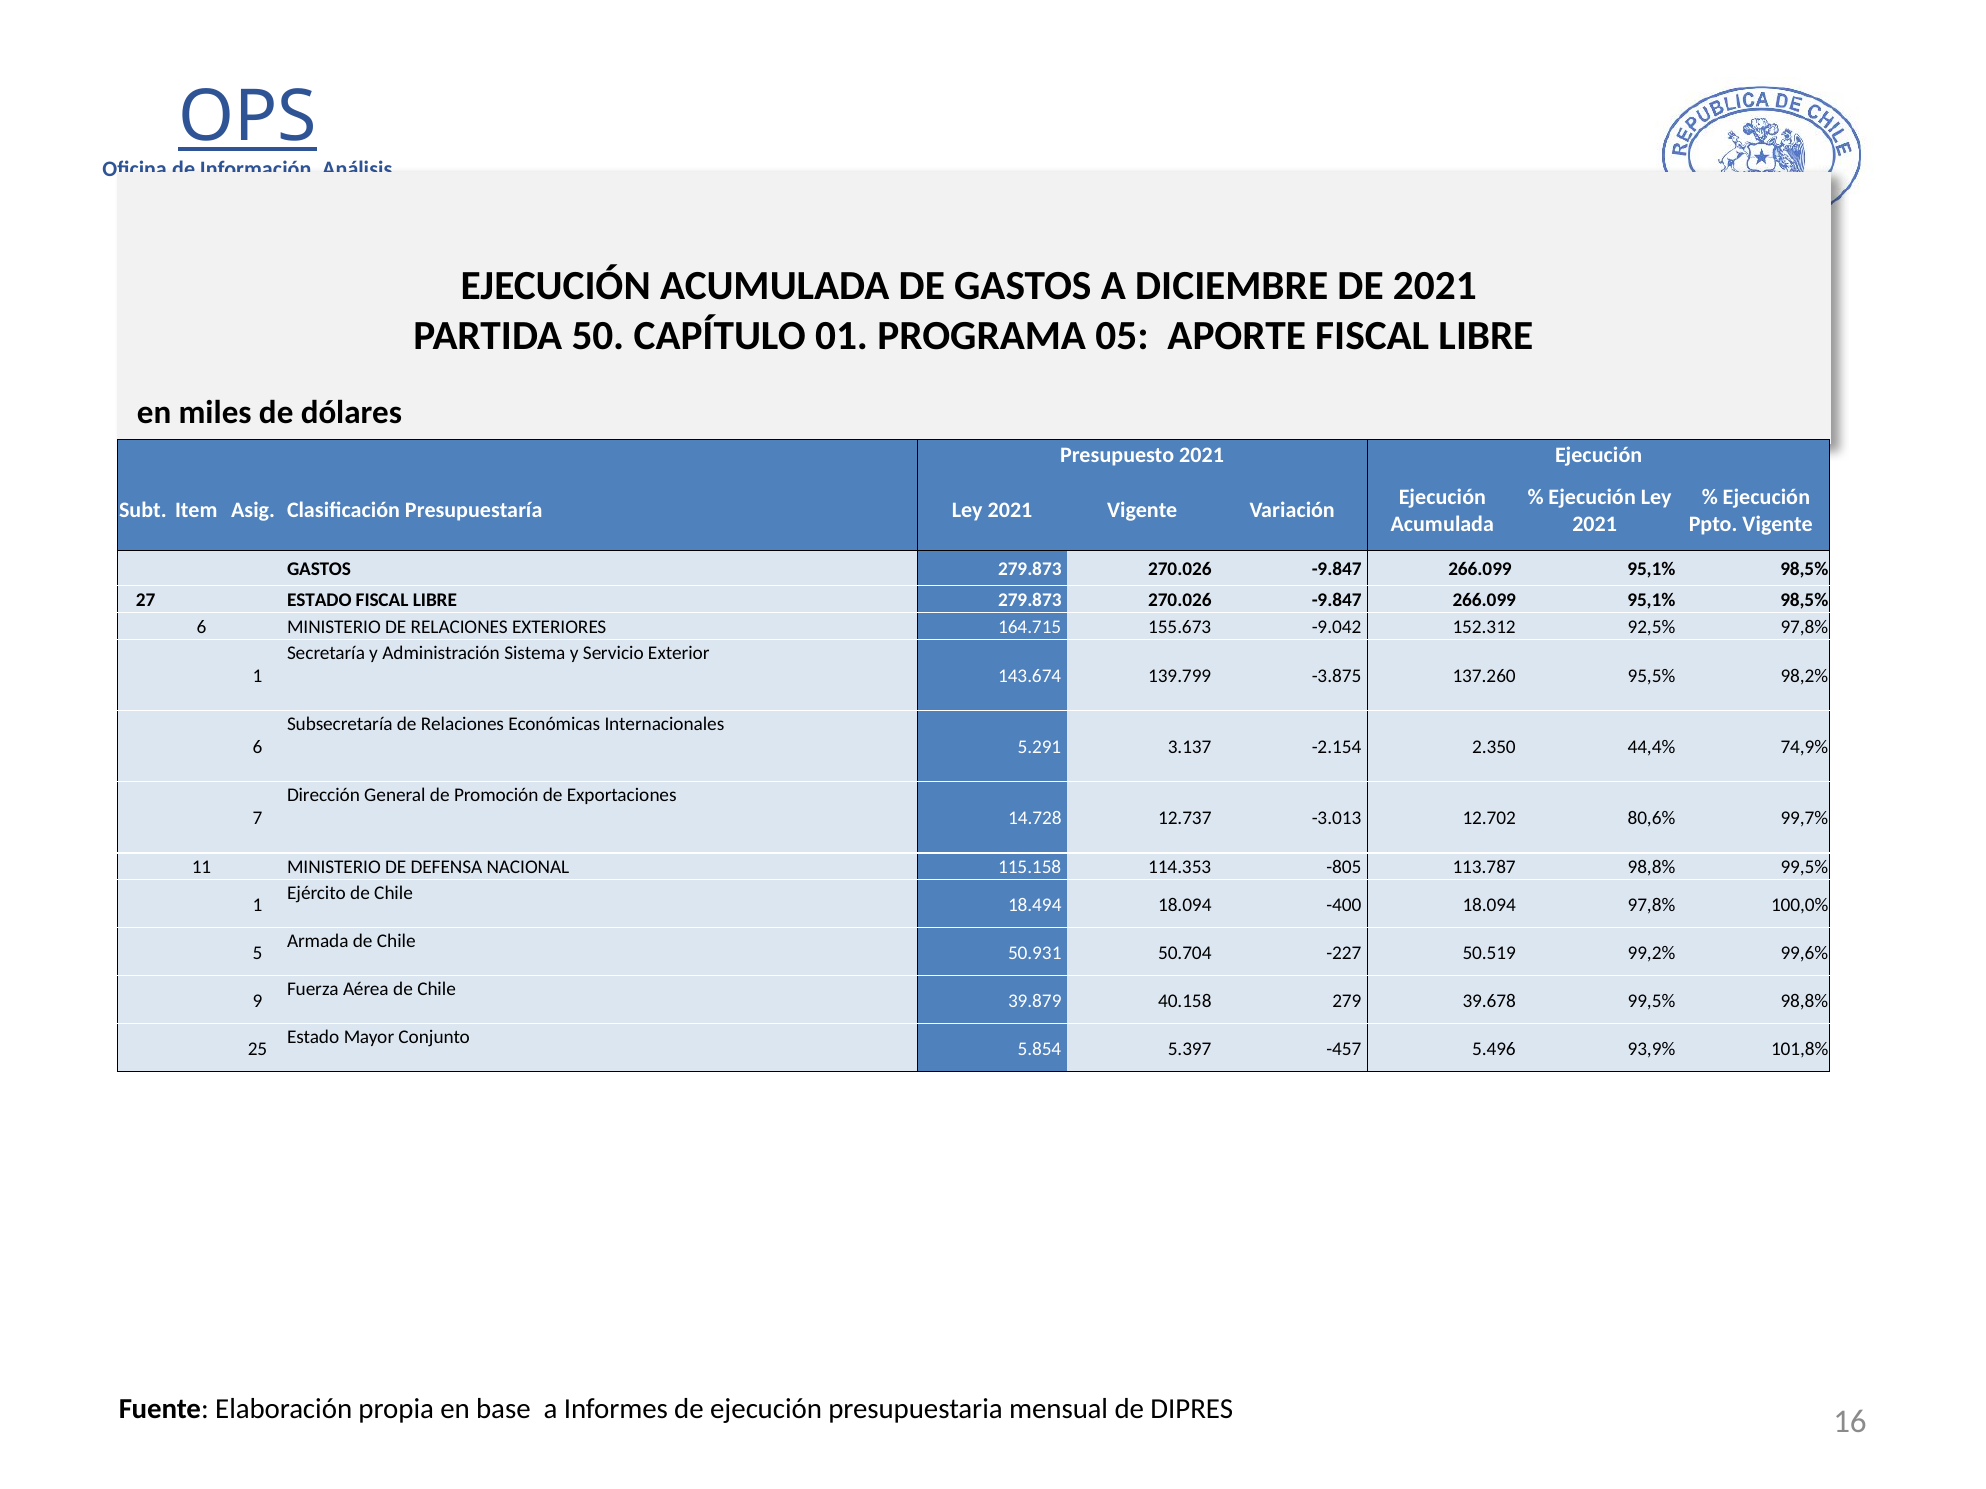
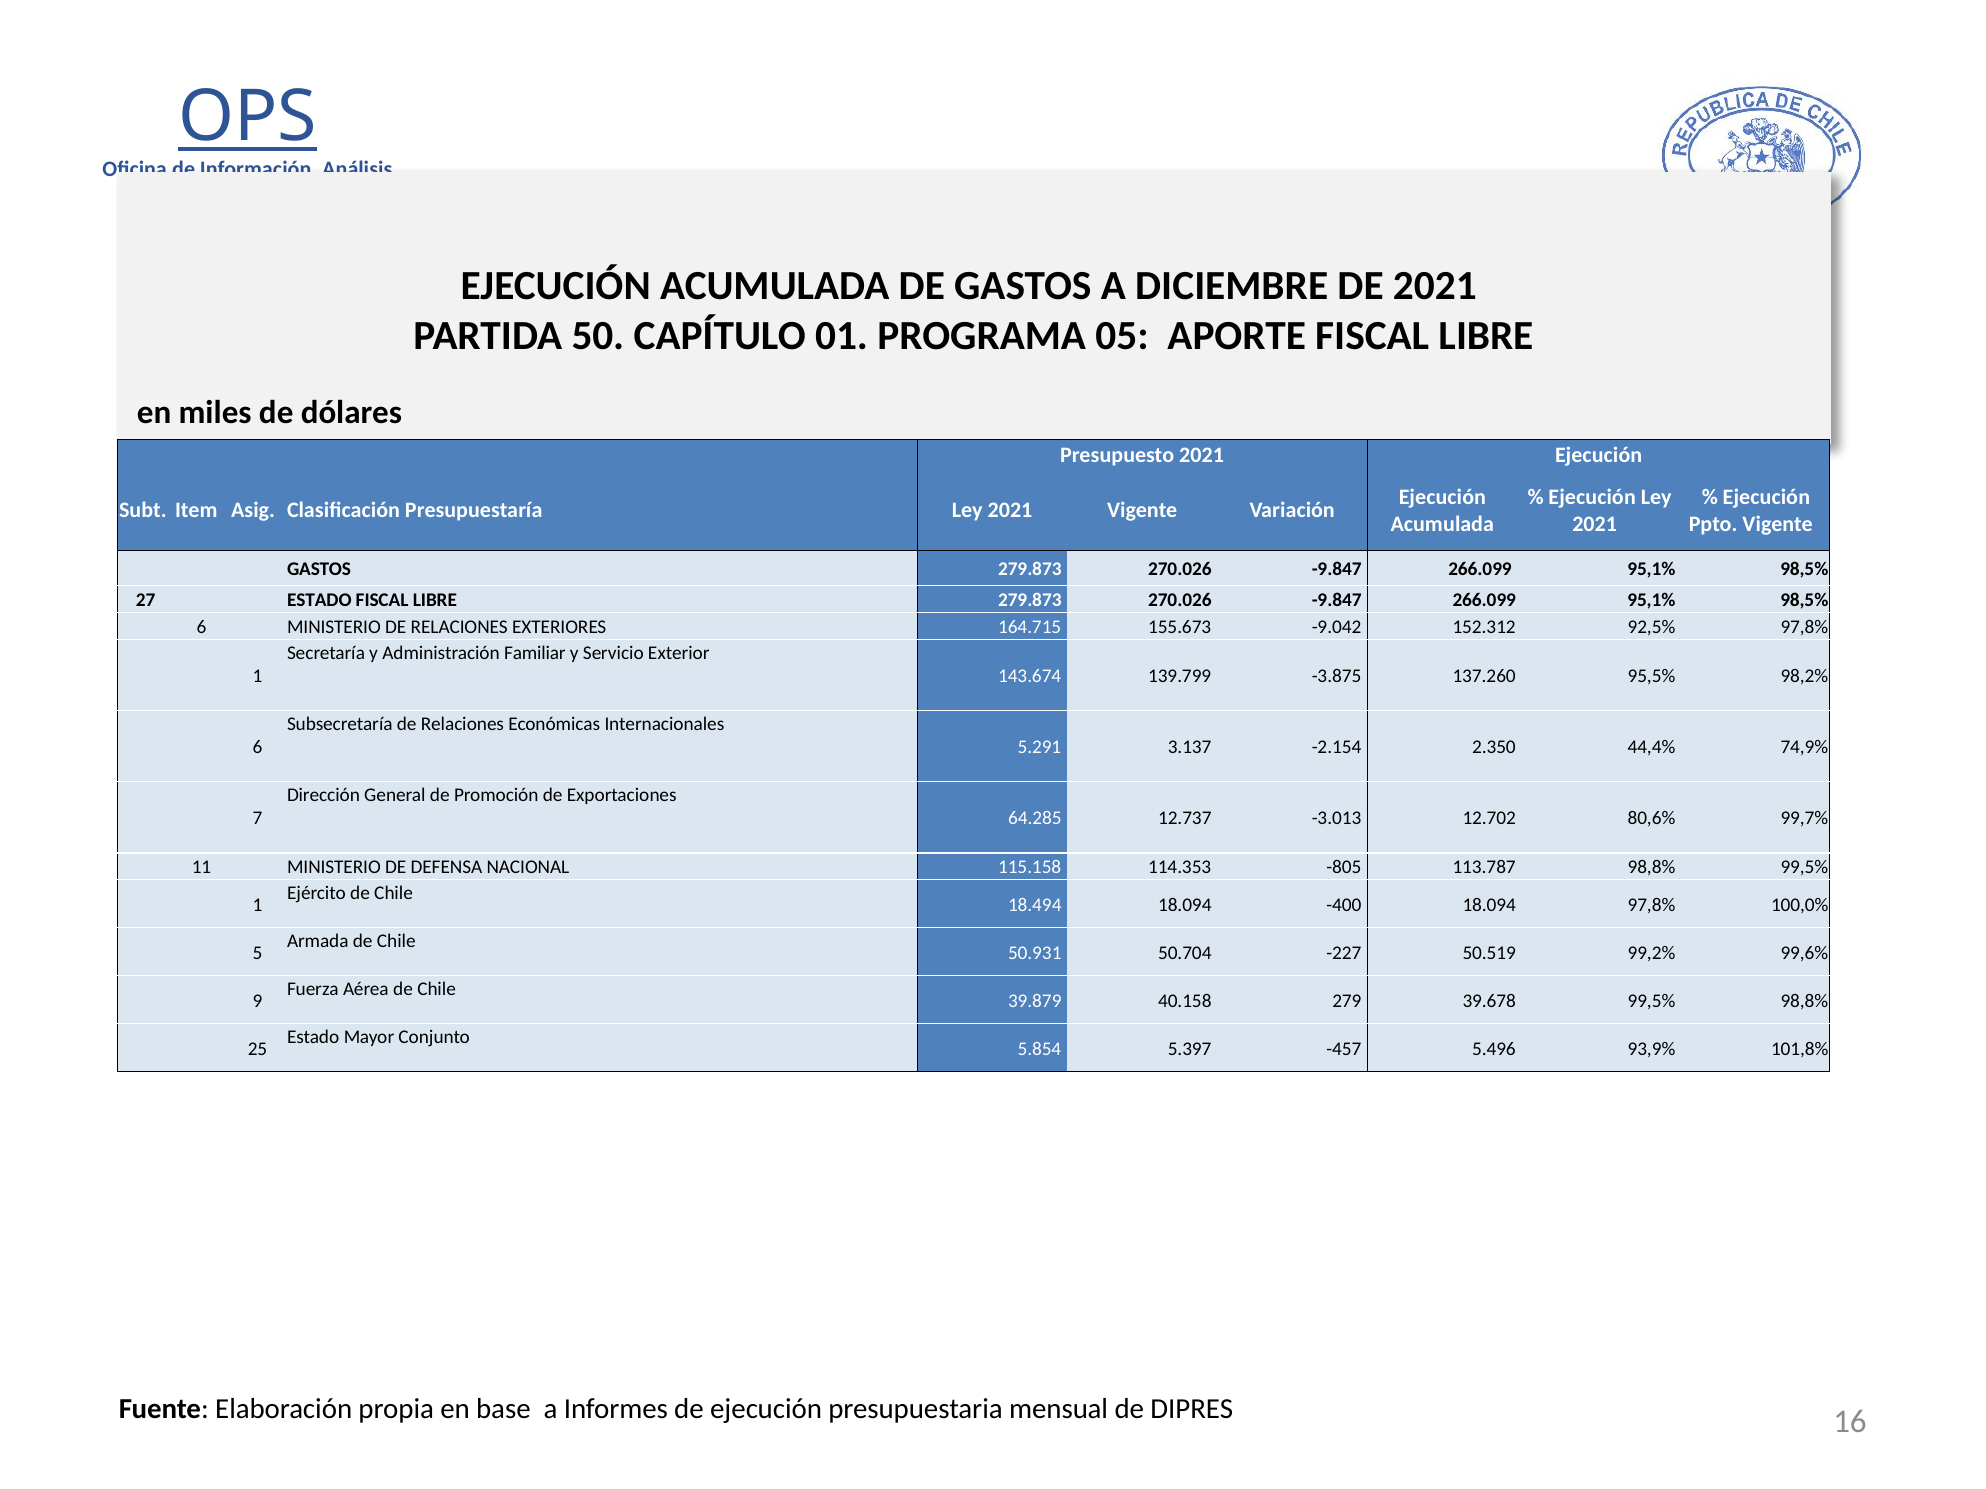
Sistema: Sistema -> Familiar
14.728: 14.728 -> 64.285
